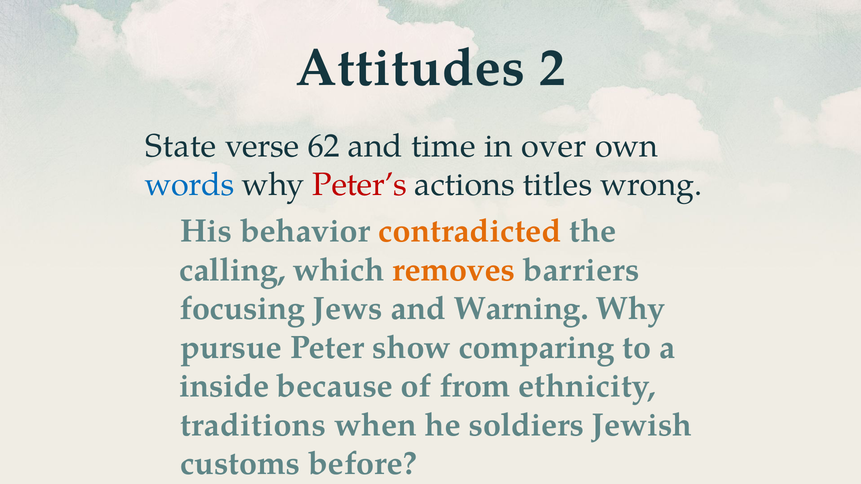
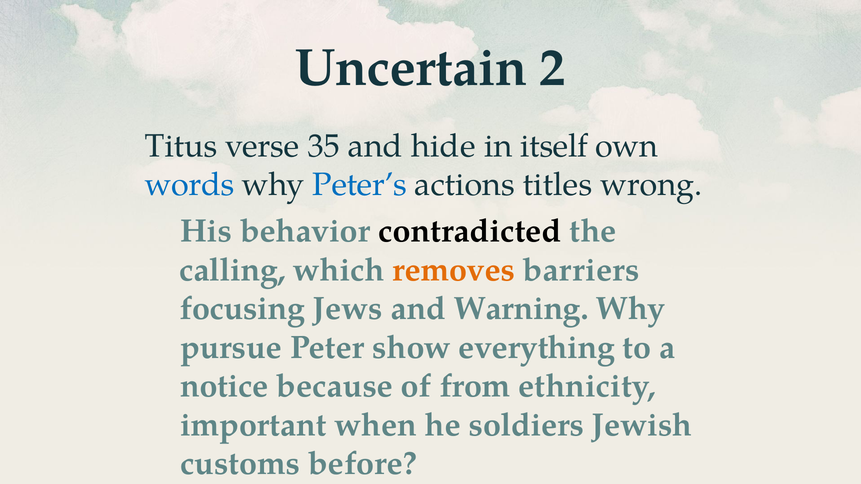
Attitudes: Attitudes -> Uncertain
State: State -> Titus
62: 62 -> 35
time: time -> hide
over: over -> itself
Peter’s colour: red -> blue
contradicted colour: orange -> black
comparing: comparing -> everything
inside: inside -> notice
traditions: traditions -> important
